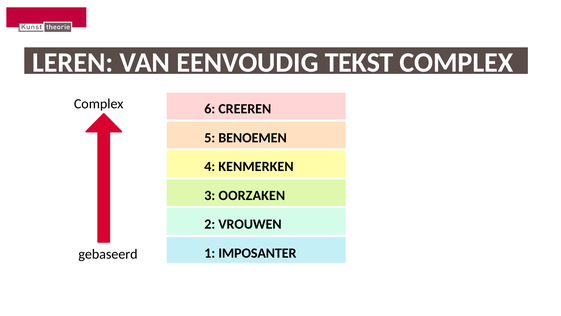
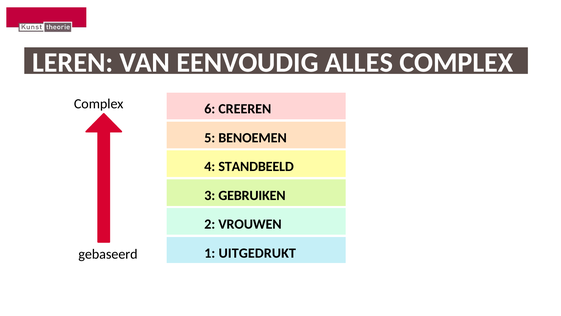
TEKST: TEKST -> ALLES
KENMERKEN: KENMERKEN -> STANDBEELD
OORZAKEN: OORZAKEN -> GEBRUIKEN
IMPOSANTER: IMPOSANTER -> UITGEDRUKT
